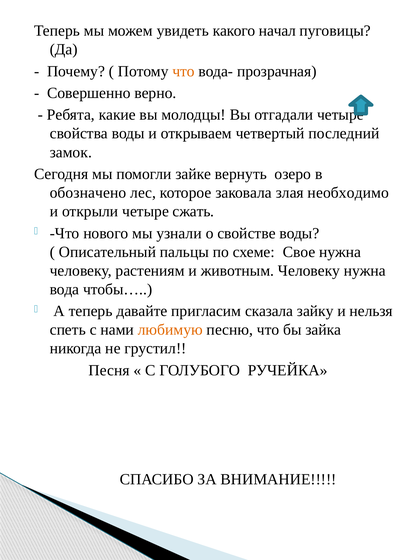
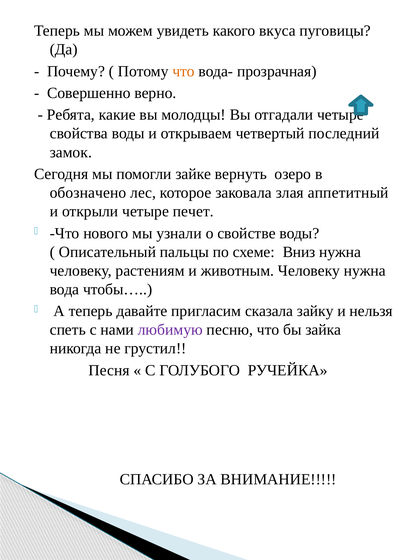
начал: начал -> вкуса
необходимо: необходимо -> аппетитный
сжать: сжать -> печет
Свое: Свое -> Вниз
любимую colour: orange -> purple
